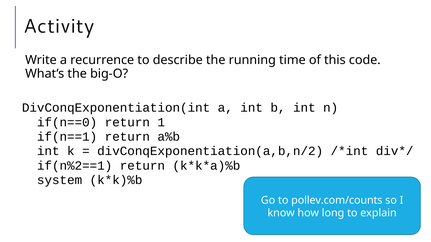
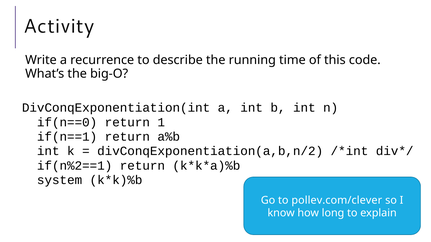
pollev.com/counts: pollev.com/counts -> pollev.com/clever
